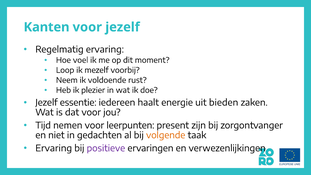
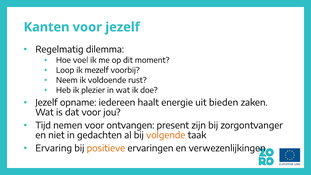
Regelmatig ervaring: ervaring -> dilemma
essentie: essentie -> opname
leerpunten: leerpunten -> ontvangen
positieve colour: purple -> orange
